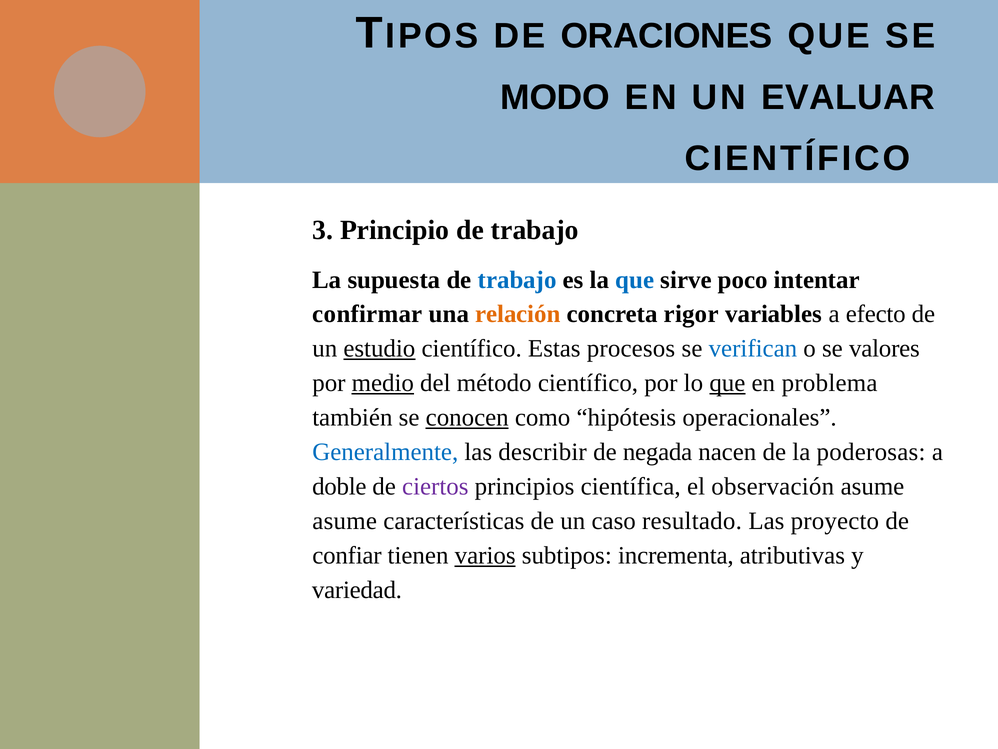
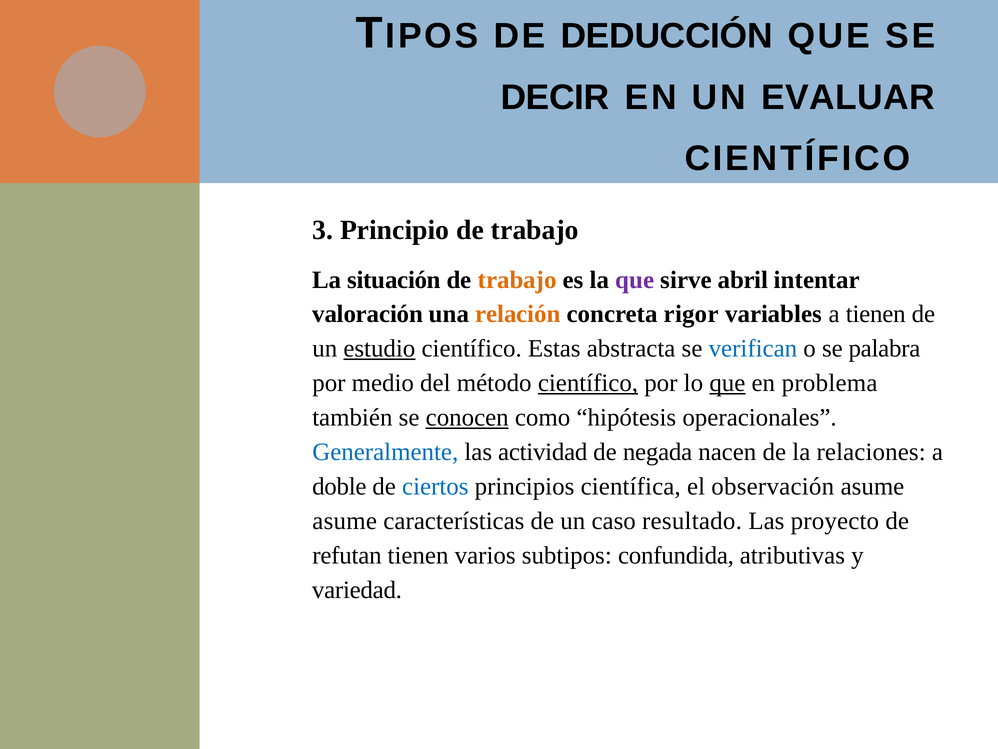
ORACIONES: ORACIONES -> DEDUCCIÓN
MODO: MODO -> DECIR
supuesta: supuesta -> situación
trabajo at (517, 280) colour: blue -> orange
que at (635, 280) colour: blue -> purple
poco: poco -> abril
confirmar: confirmar -> valoración
a efecto: efecto -> tienen
procesos: procesos -> abstracta
valores: valores -> palabra
medio underline: present -> none
científico at (588, 383) underline: none -> present
describir: describir -> actividad
poderosas: poderosas -> relaciones
ciertos colour: purple -> blue
confiar: confiar -> refutan
varios underline: present -> none
incrementa: incrementa -> confundida
